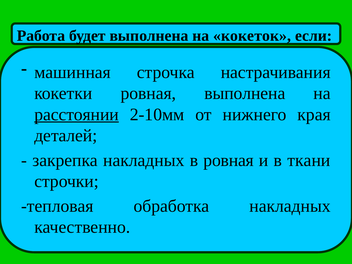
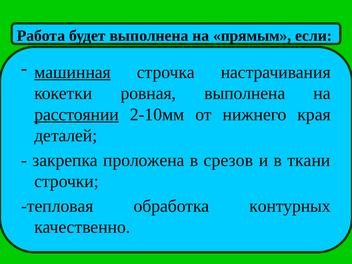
кокеток: кокеток -> прямым
машинная underline: none -> present
закрепка накладных: накладных -> проложена
в ровная: ровная -> срезов
обработка накладных: накладных -> контурных
